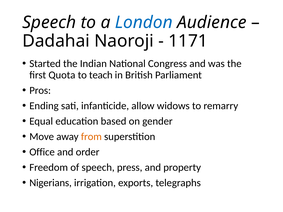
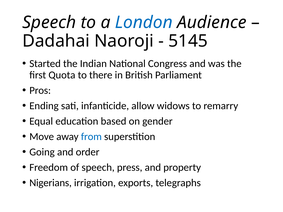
1171: 1171 -> 5145
teach: teach -> there
from colour: orange -> blue
Office: Office -> Going
